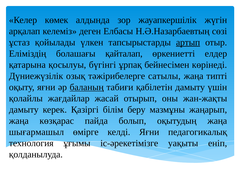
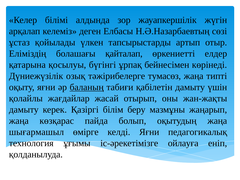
көмек: көмек -> білімі
артып underline: present -> none
сатылы: сатылы -> тумасөз
уақыты: уақыты -> ойлауға
